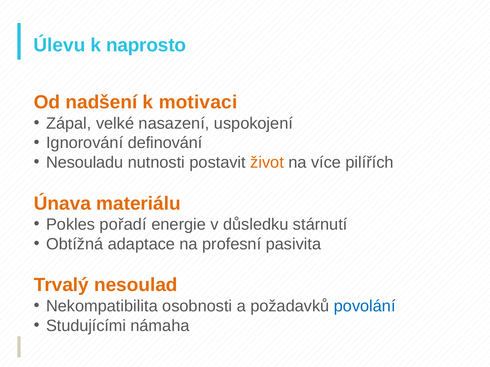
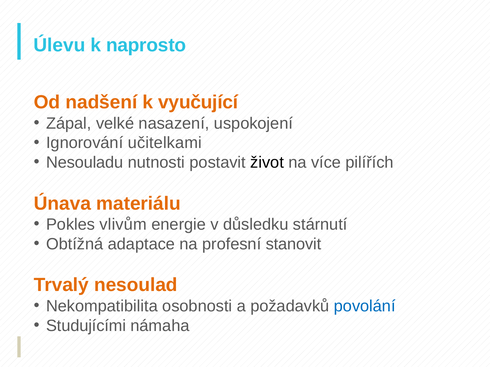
motivaci: motivaci -> vyučující
definování: definování -> učitelkami
život colour: orange -> black
pořadí: pořadí -> vlivům
pasivita: pasivita -> stanovit
